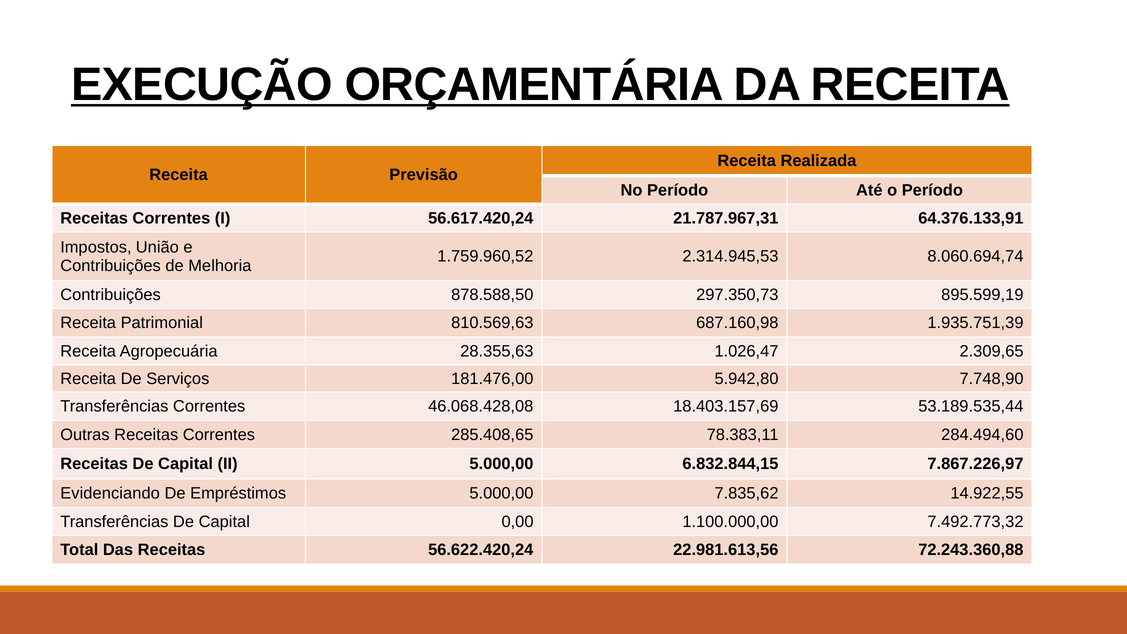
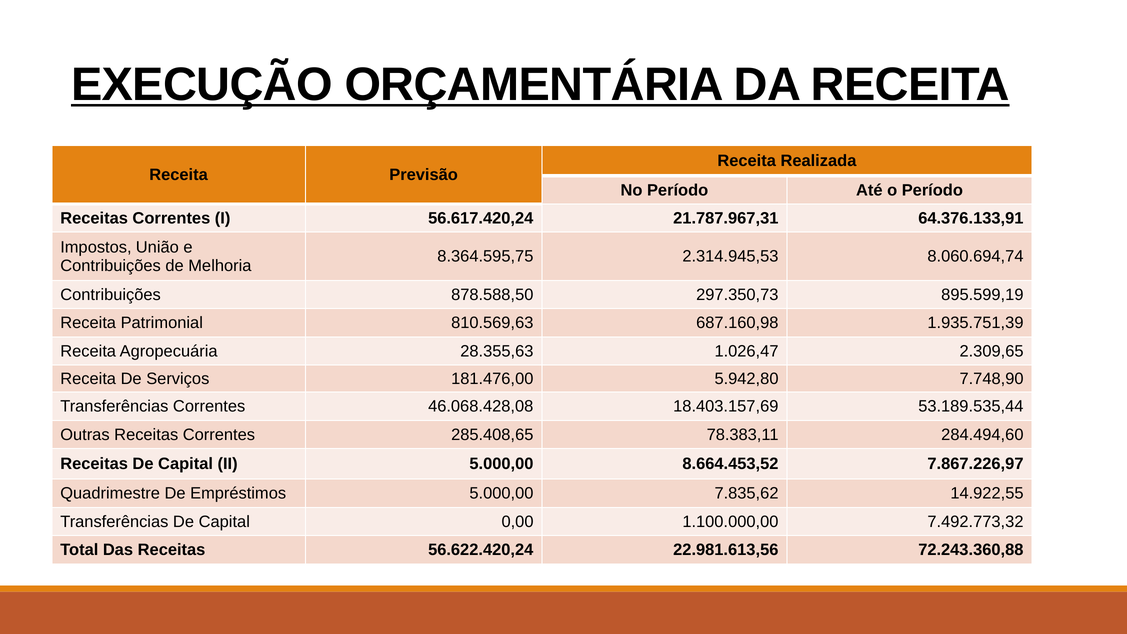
1.759.960,52: 1.759.960,52 -> 8.364.595,75
6.832.844,15: 6.832.844,15 -> 8.664.453,52
Evidenciando: Evidenciando -> Quadrimestre
